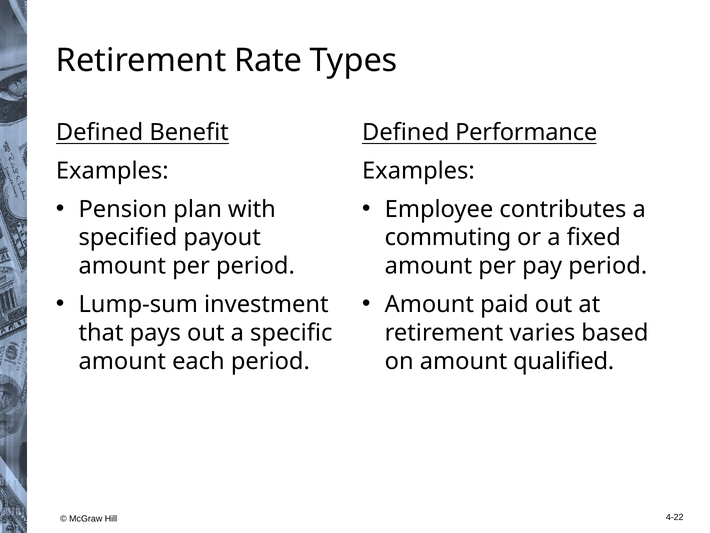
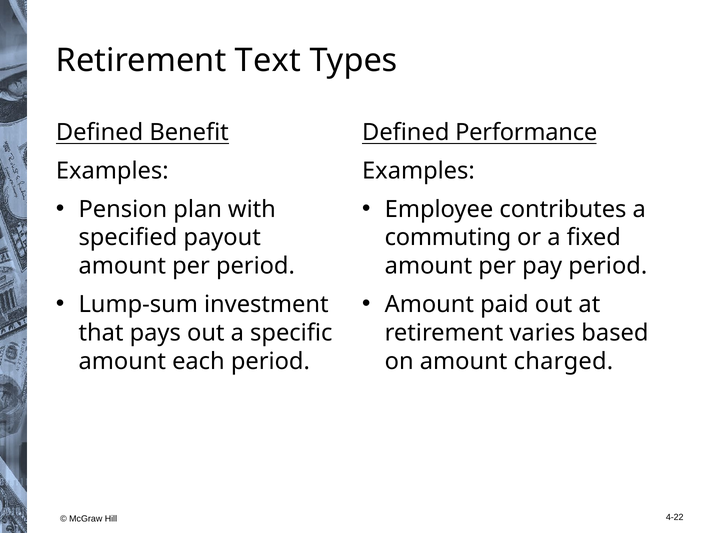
Rate: Rate -> Text
qualified: qualified -> charged
